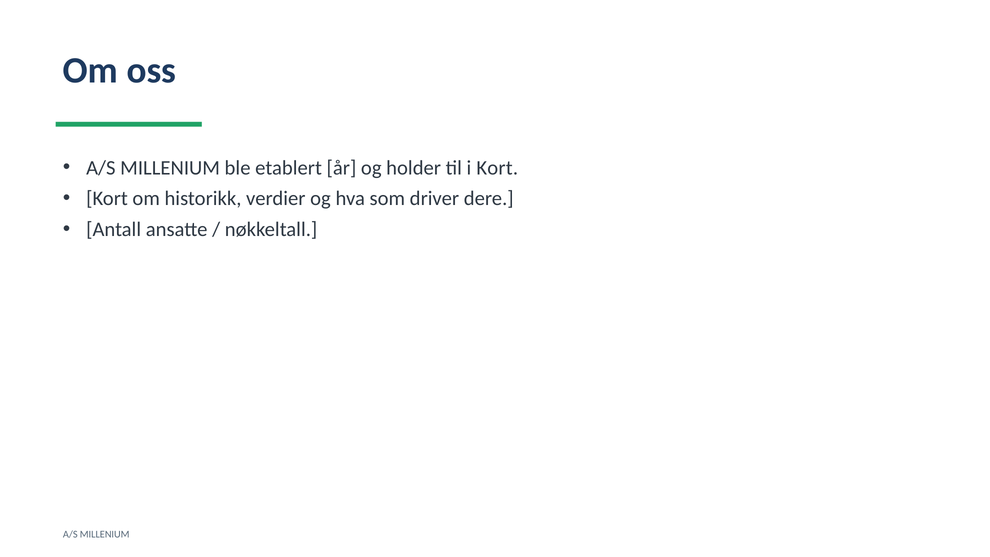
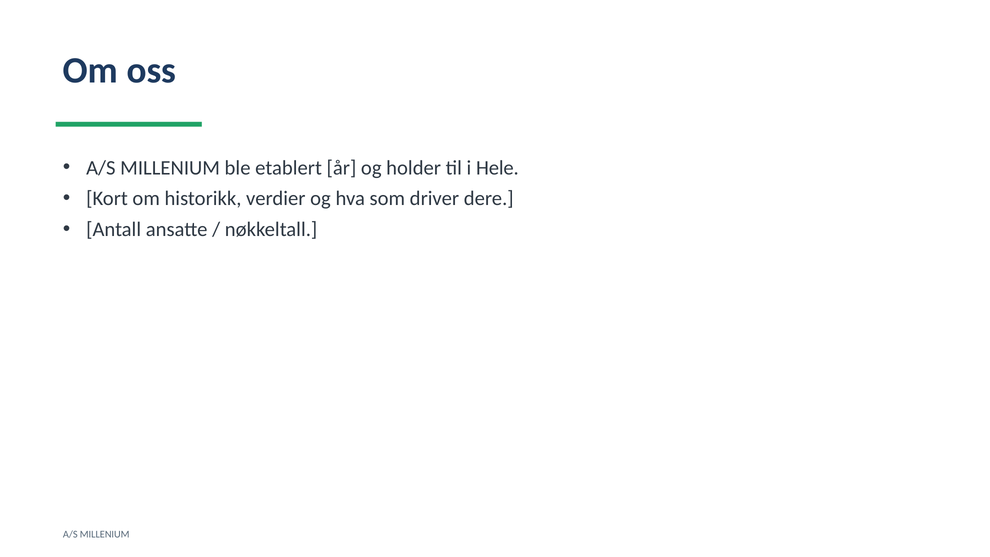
i Kort: Kort -> Hele
